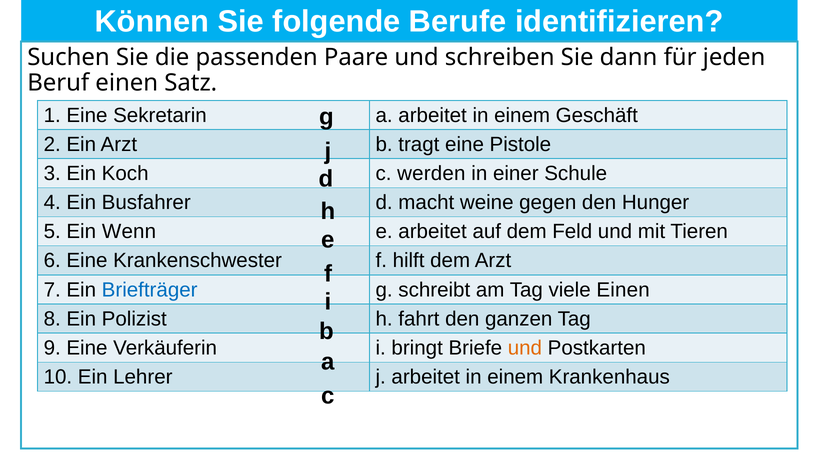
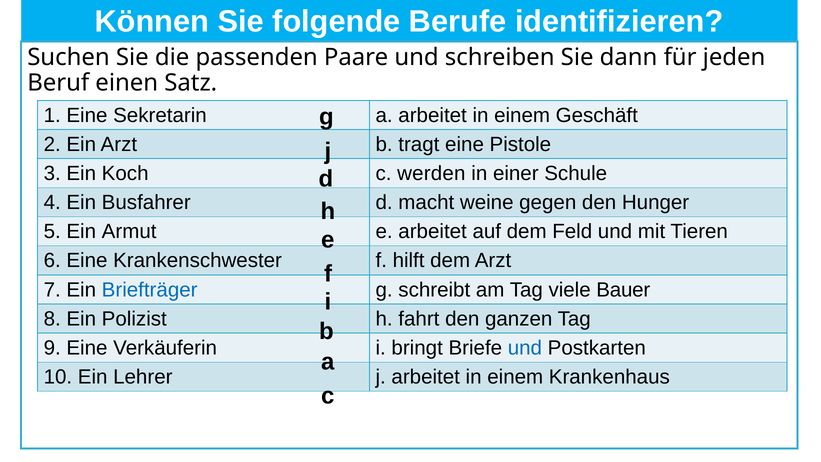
Wenn: Wenn -> Armut
viele Einen: Einen -> Bauer
und at (525, 348) colour: orange -> blue
